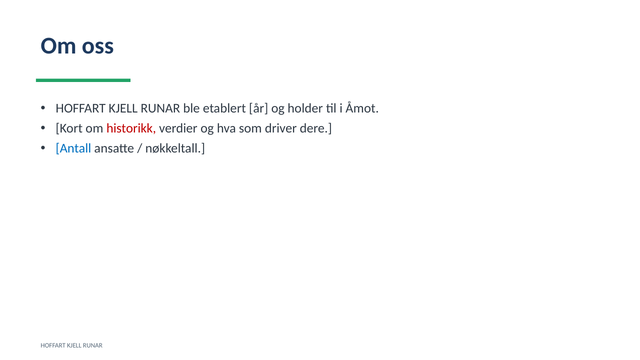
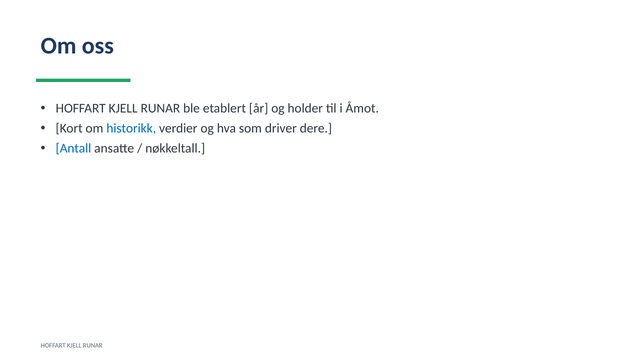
historikk colour: red -> blue
